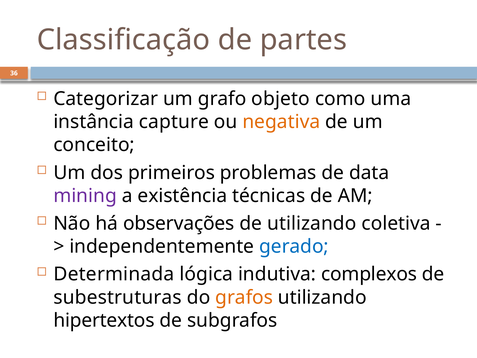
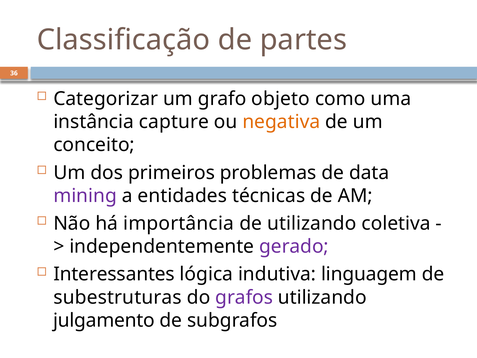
existência: existência -> entidades
observações: observações -> importância
gerado colour: blue -> purple
Determinada: Determinada -> Interessantes
complexos: complexos -> linguagem
grafos colour: orange -> purple
hipertextos: hipertextos -> julgamento
